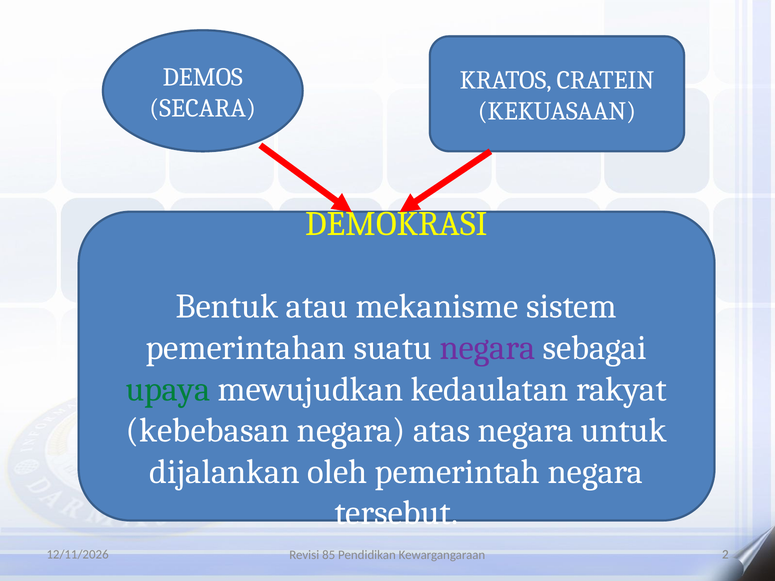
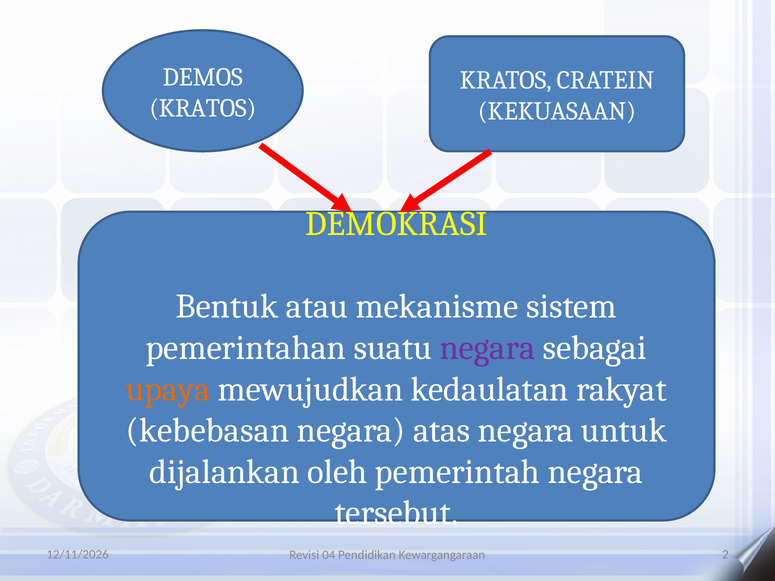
SECARA at (203, 108): SECARA -> KRATOS
upaya colour: green -> orange
85: 85 -> 04
